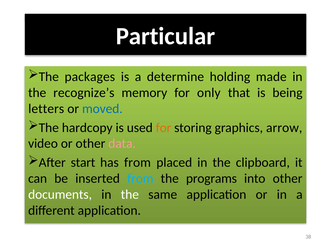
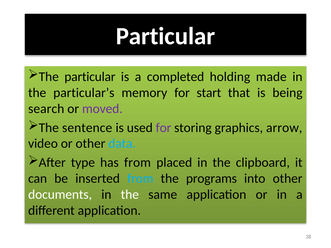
The packages: packages -> particular
determine: determine -> completed
recognize’s: recognize’s -> particular’s
only: only -> start
letters: letters -> search
moved colour: blue -> purple
hardcopy: hardcopy -> sentence
for at (164, 128) colour: orange -> purple
data colour: pink -> light blue
start: start -> type
